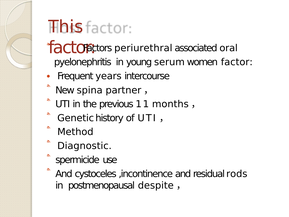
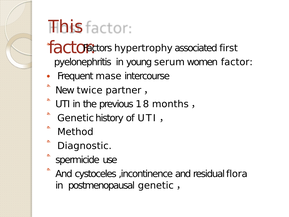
periurethral: periurethral -> hypertrophy
oral: oral -> first
years: years -> mase
spina: spina -> twice
1 1: 1 -> 8
rods: rods -> flora
postmenopausal despite: despite -> genetic
